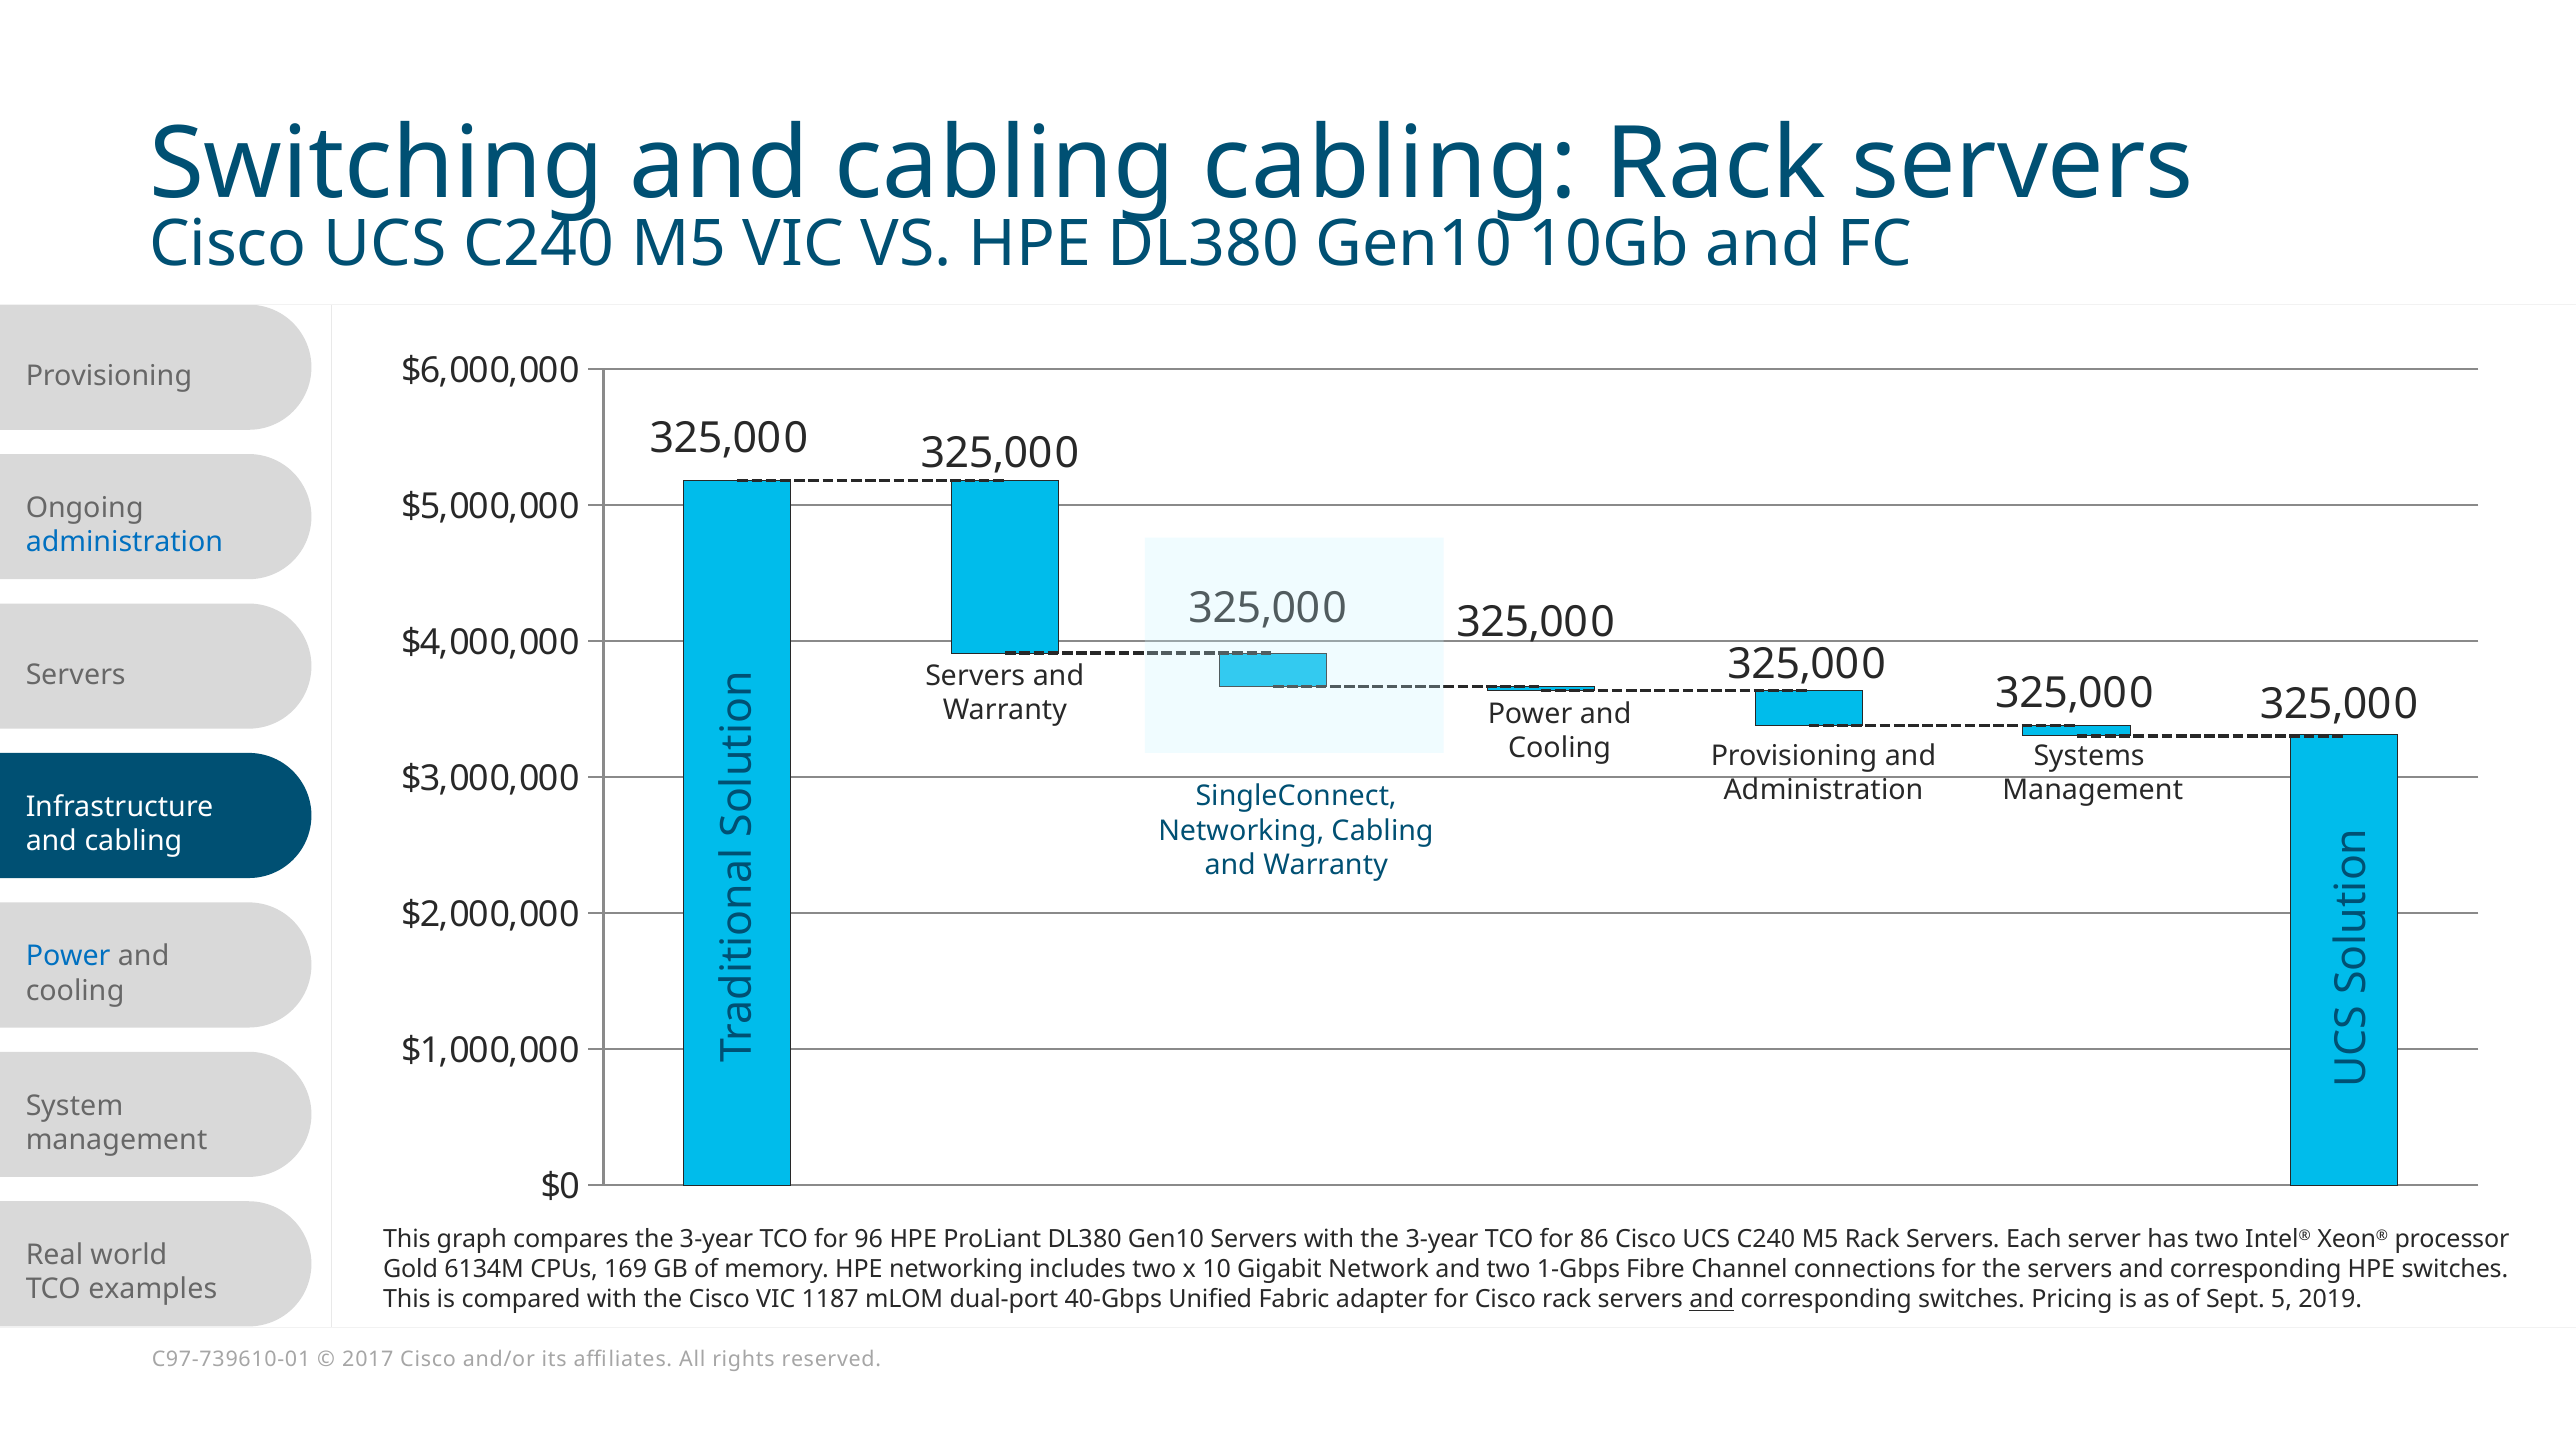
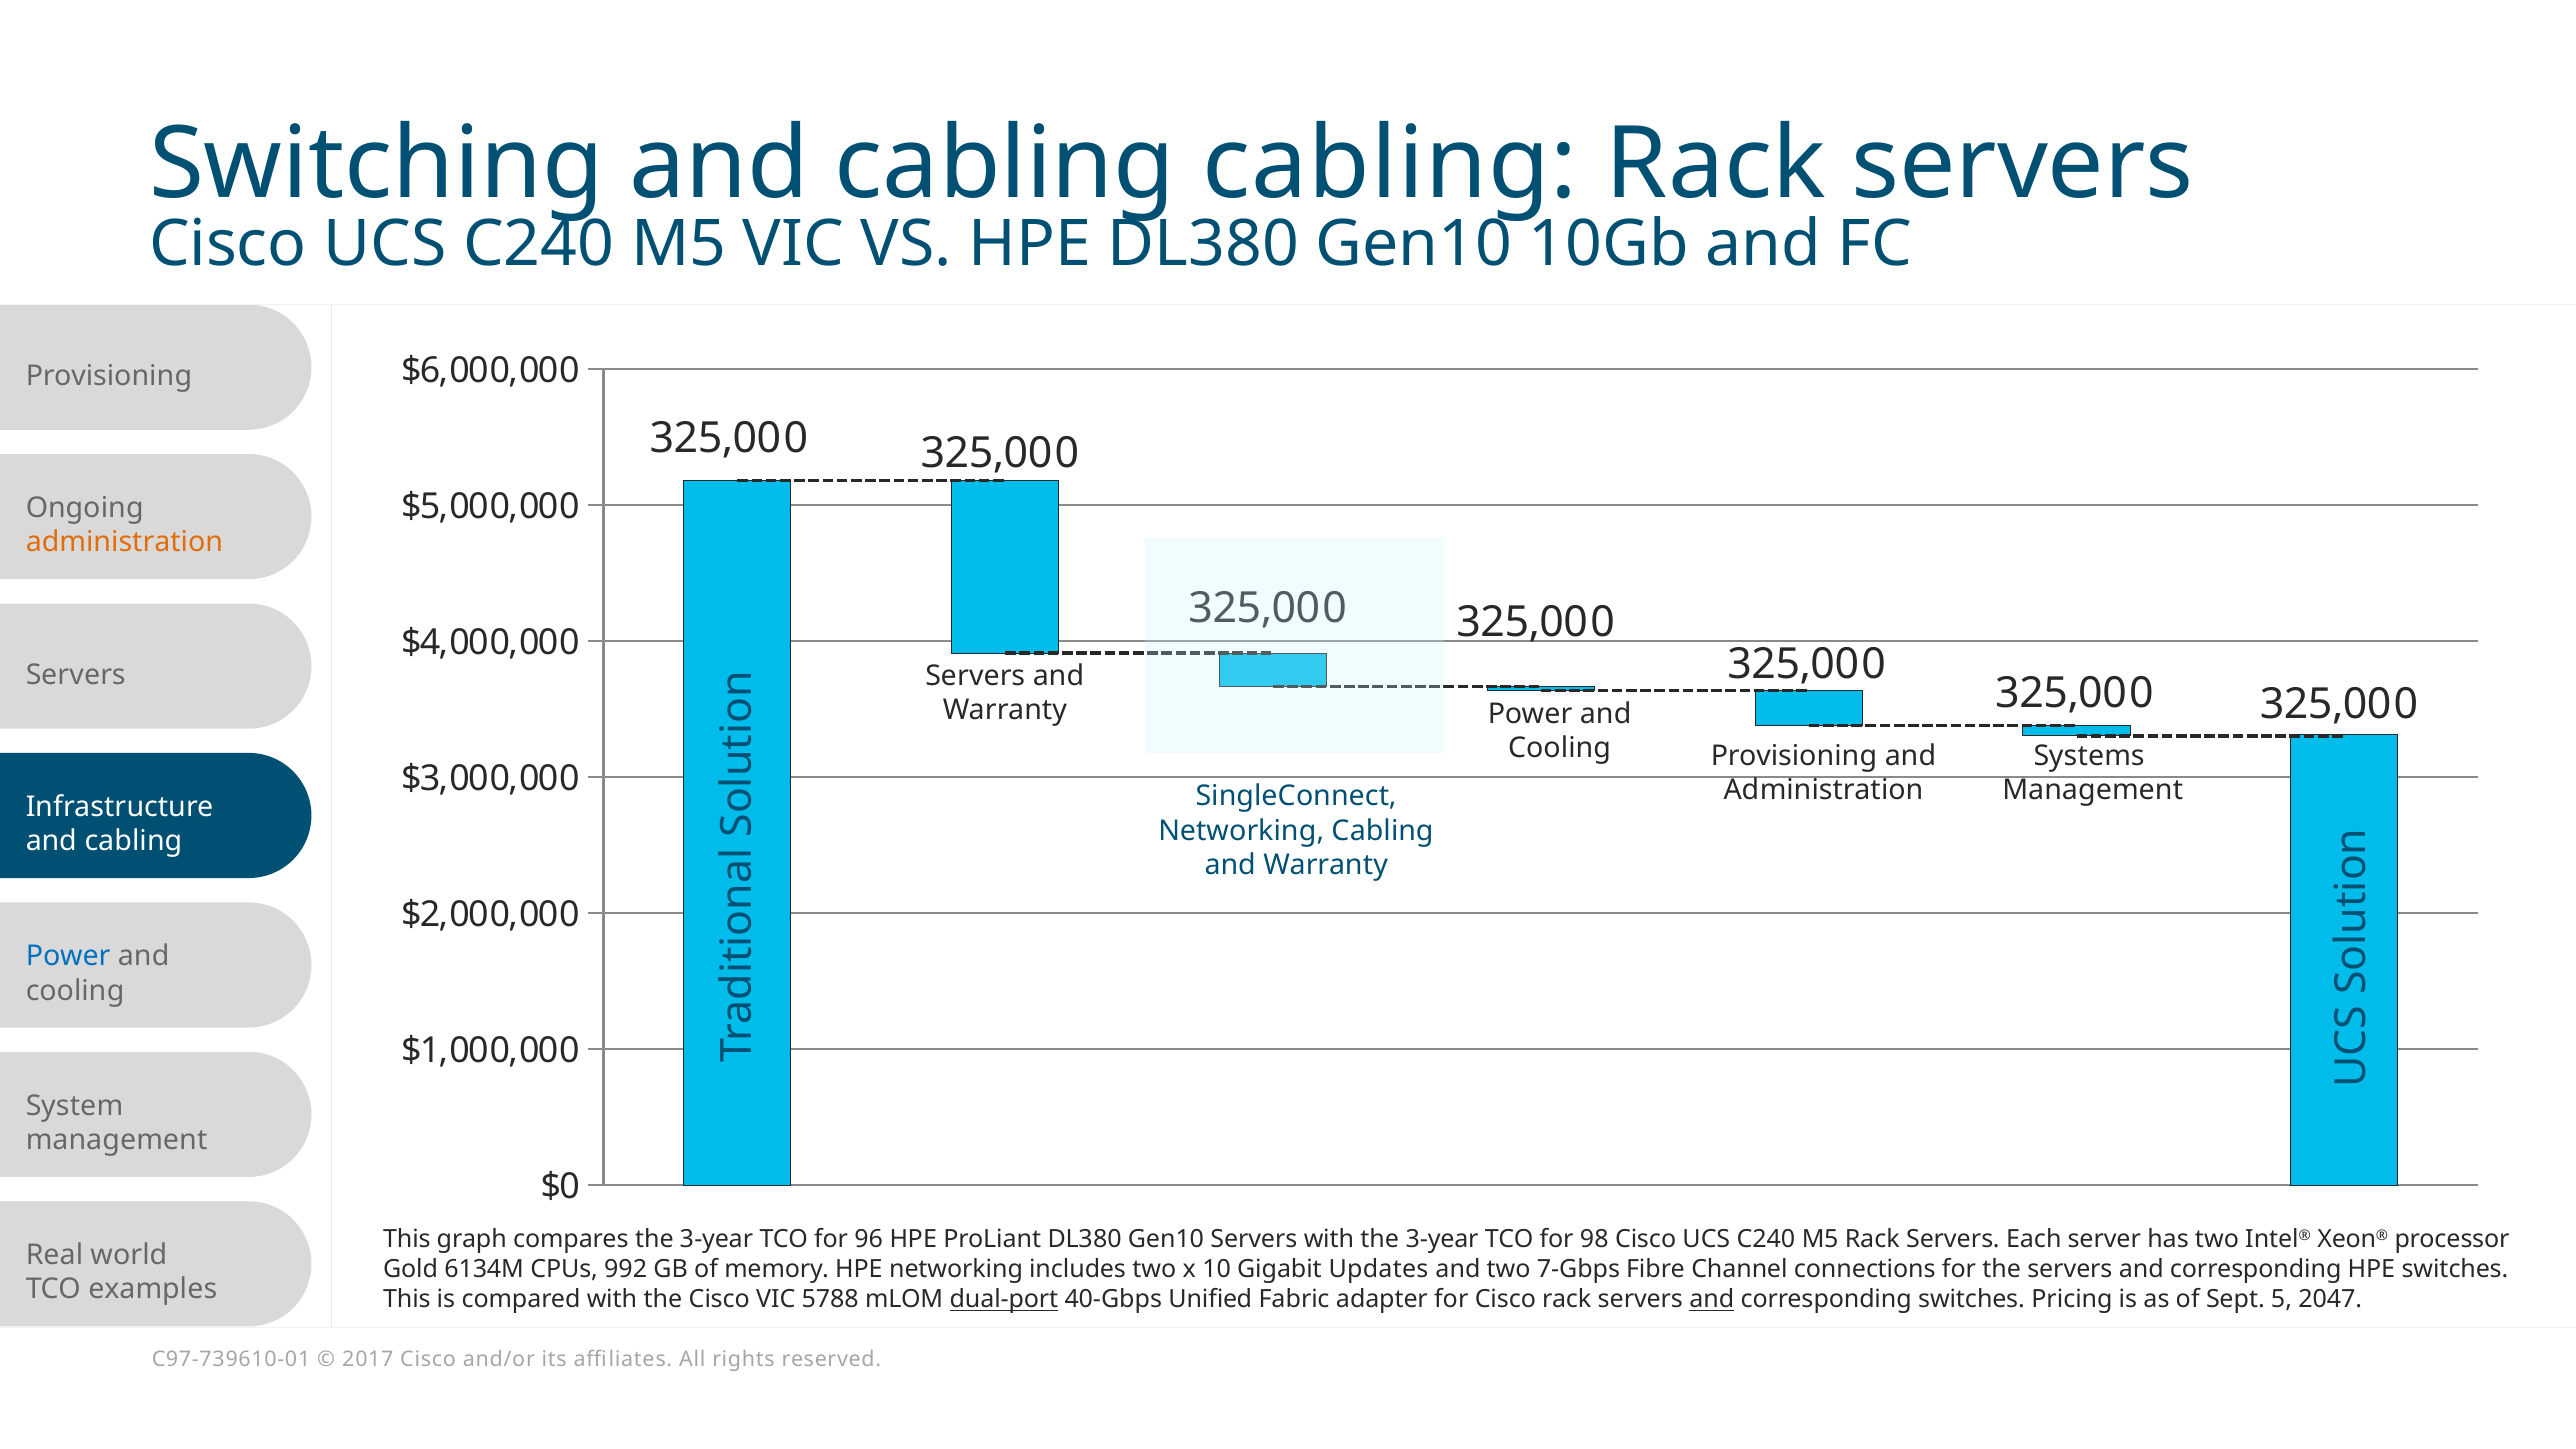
administration at (124, 542) colour: blue -> orange
86: 86 -> 98
169: 169 -> 992
Network: Network -> Updates
1-Gbps: 1-Gbps -> 7-Gbps
1187: 1187 -> 5788
dual-port underline: none -> present
2019: 2019 -> 2047
